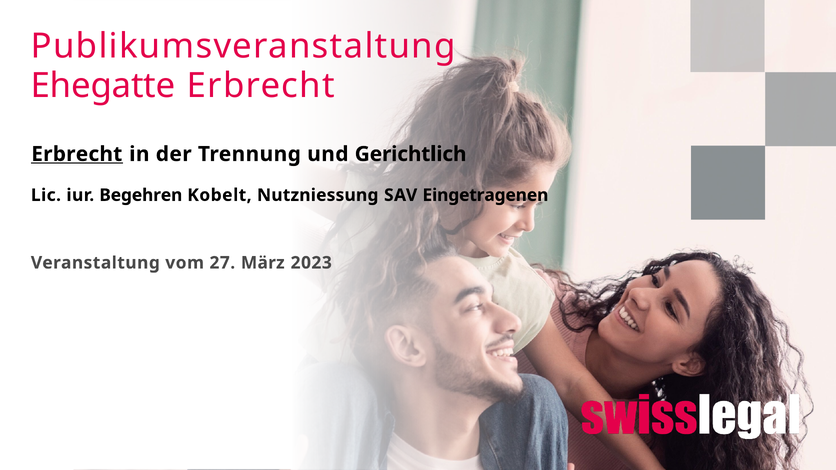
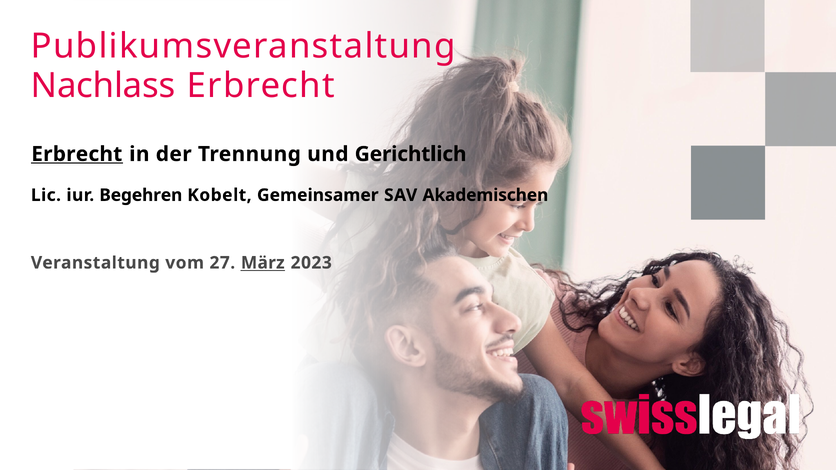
Ehegatte: Ehegatte -> Nachlass
Nutzniessung: Nutzniessung -> Gemeinsamer
Eingetragenen: Eingetragenen -> Akademischen
März underline: none -> present
